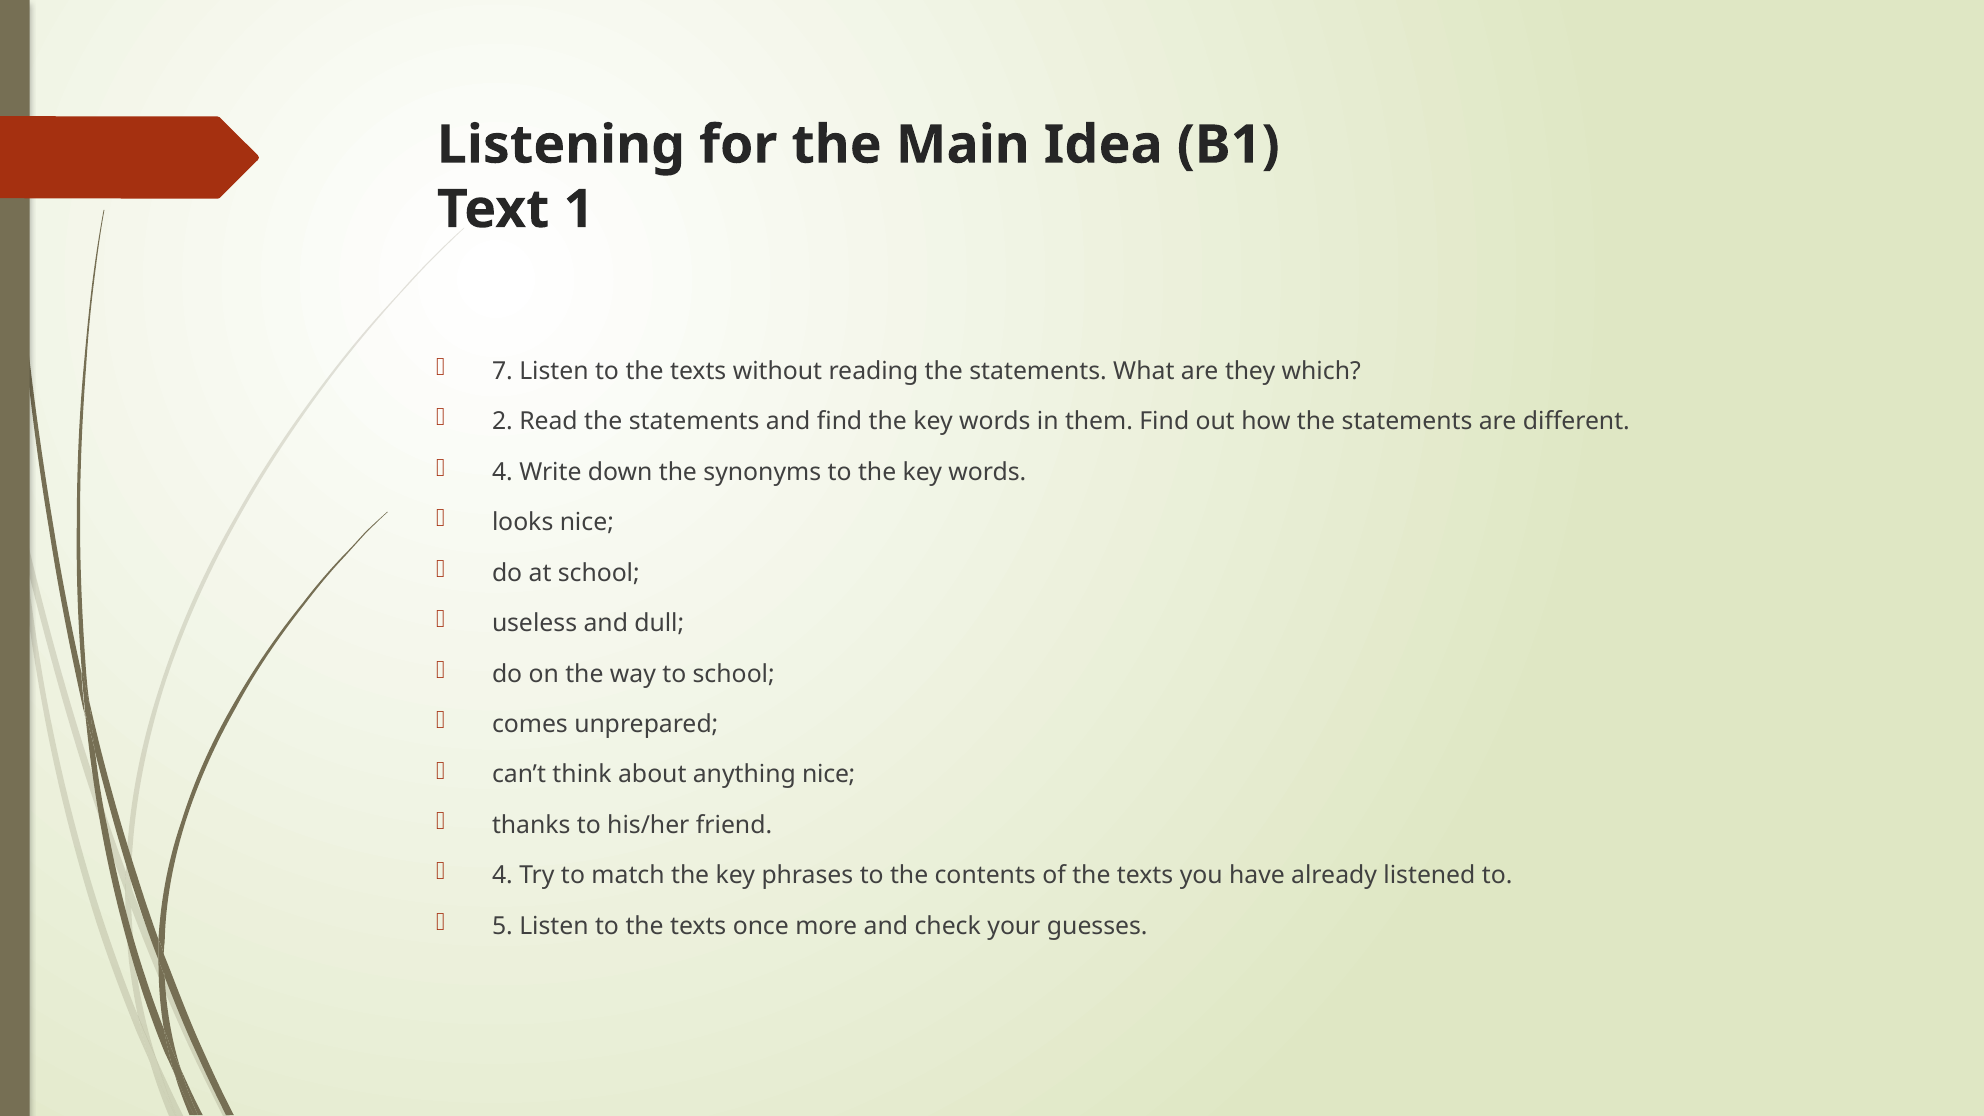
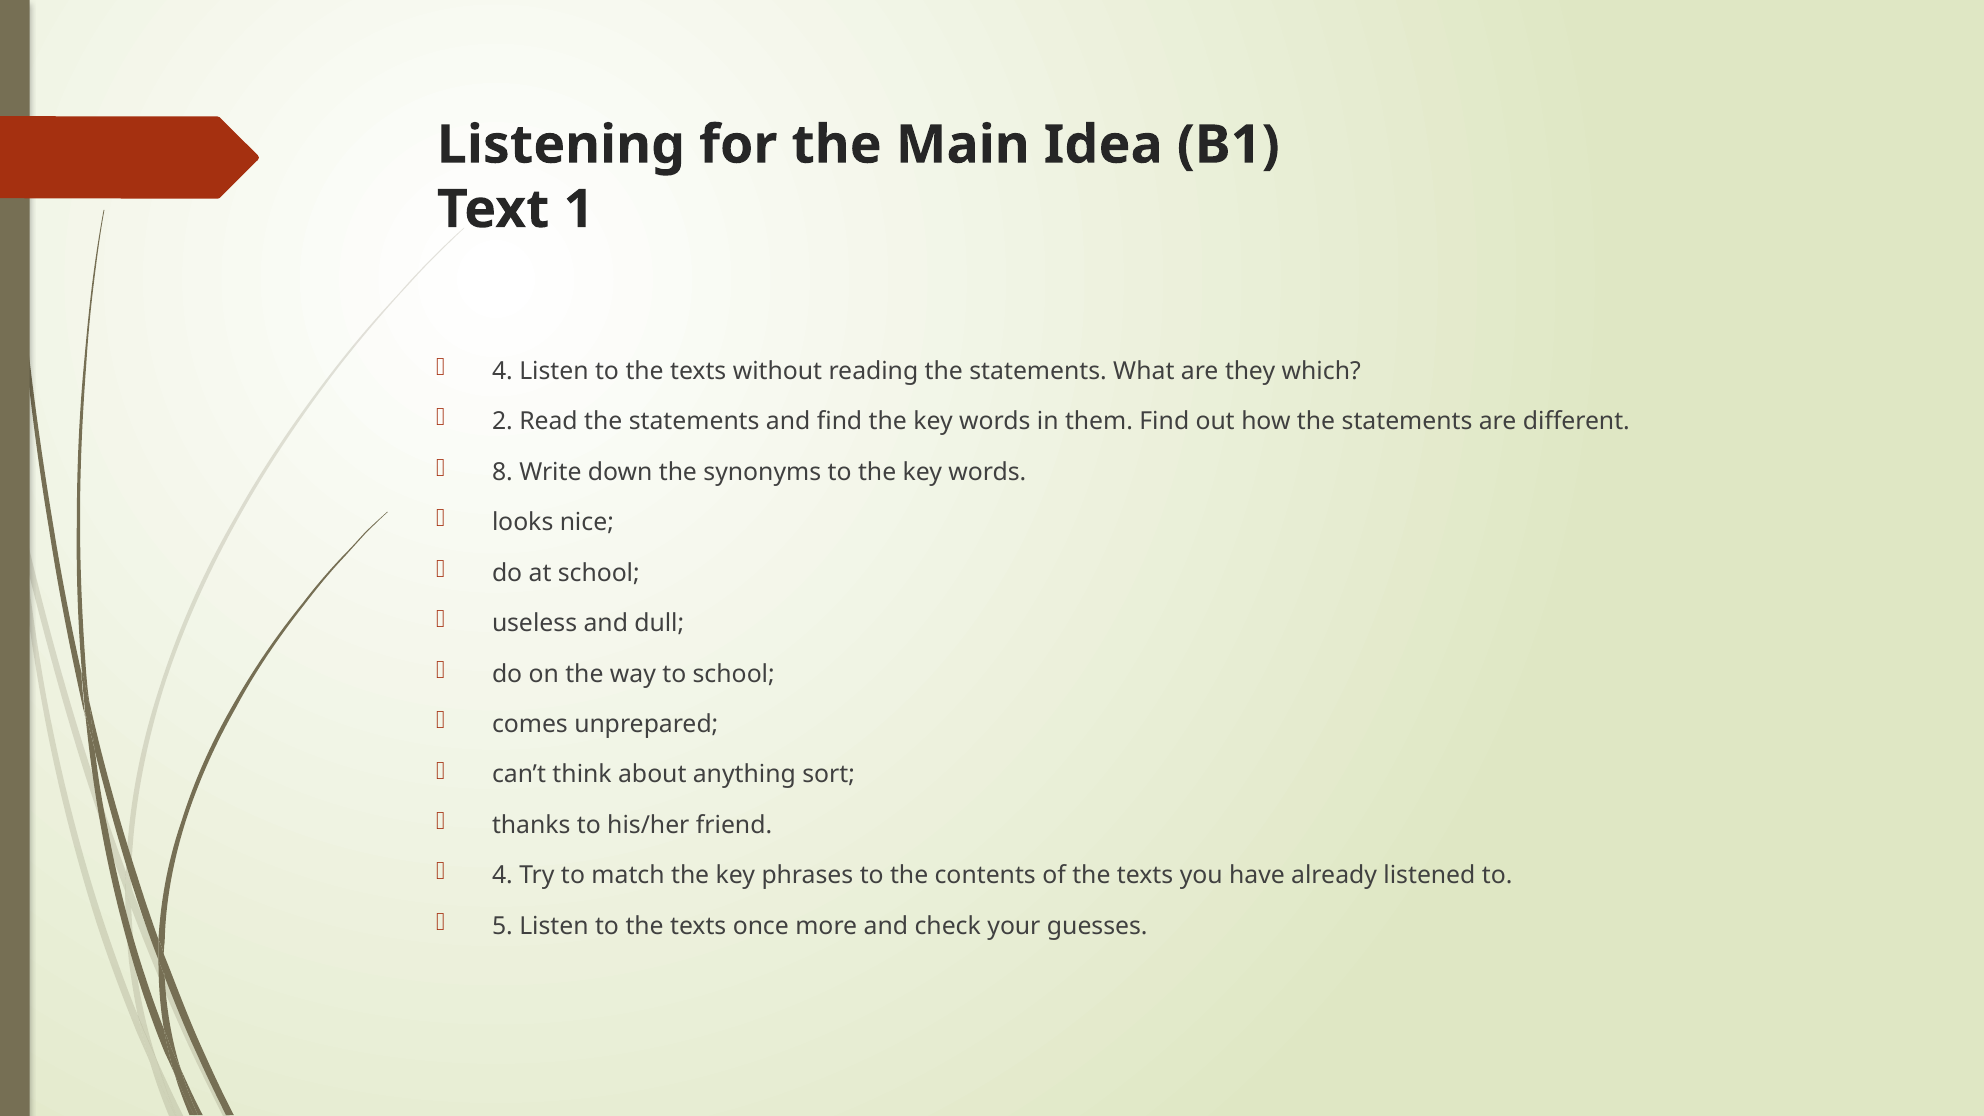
7 at (502, 371): 7 -> 4
4 at (502, 472): 4 -> 8
anything nice: nice -> sort
